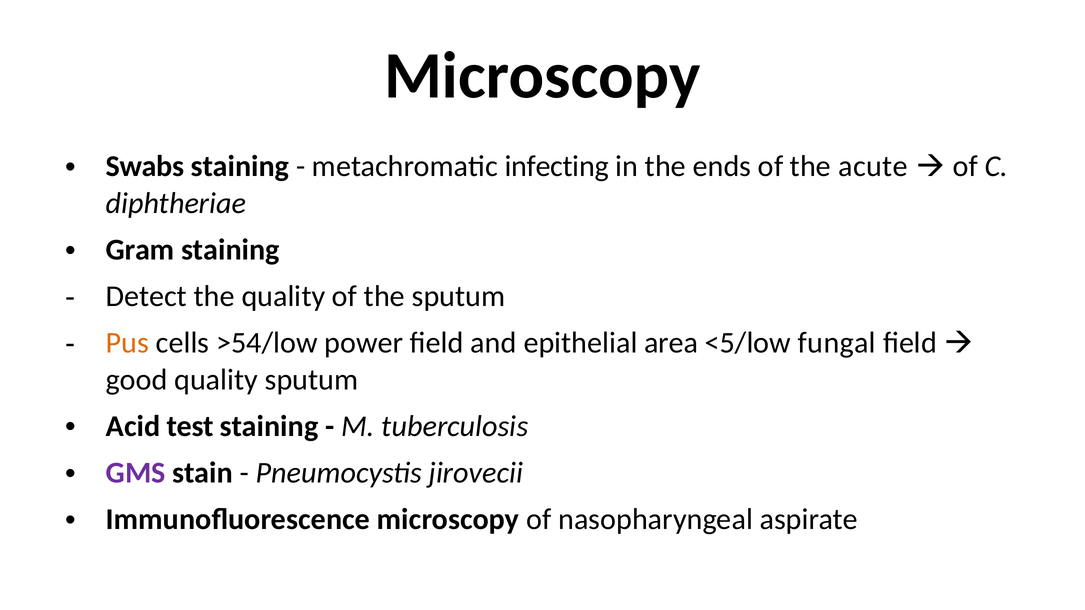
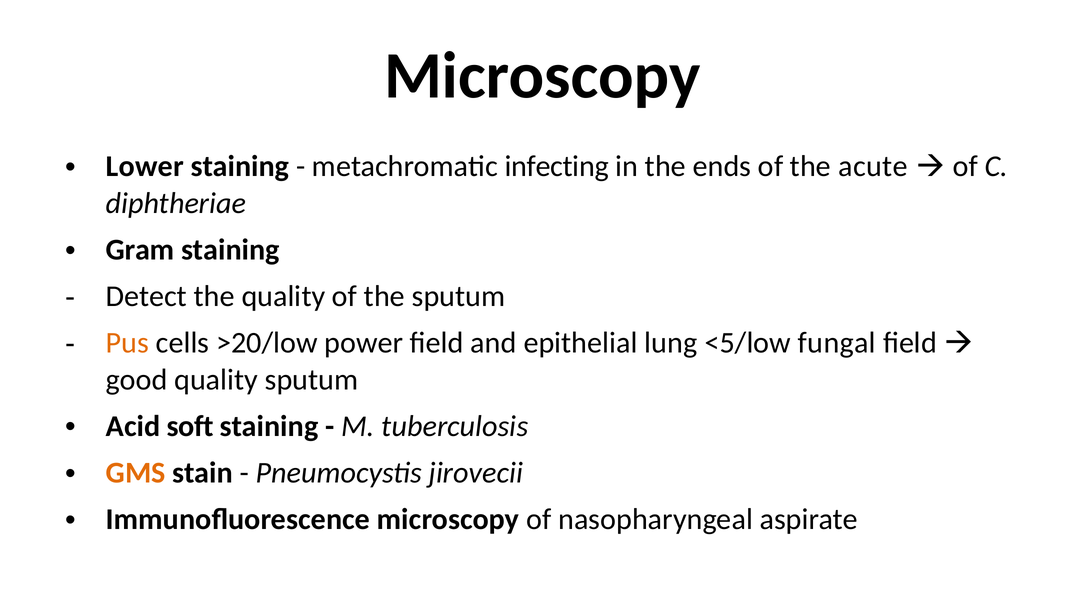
Swabs: Swabs -> Lower
>54/low: >54/low -> >20/low
area: area -> lung
test: test -> soft
GMS colour: purple -> orange
